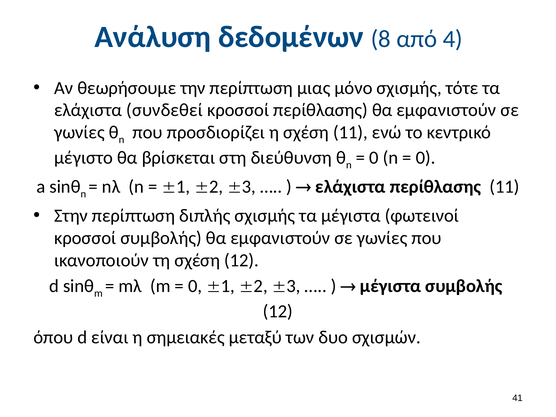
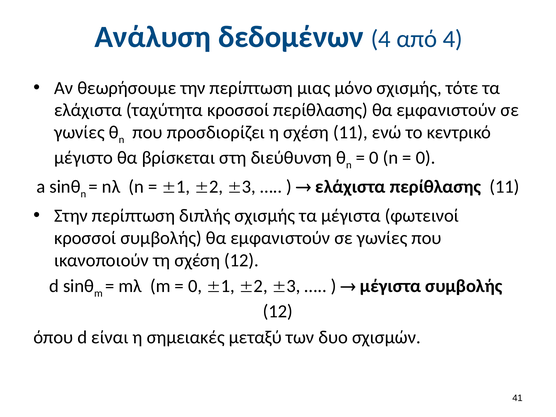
δεδομένων 8: 8 -> 4
συνδεθεί: συνδεθεί -> ταχύτητα
